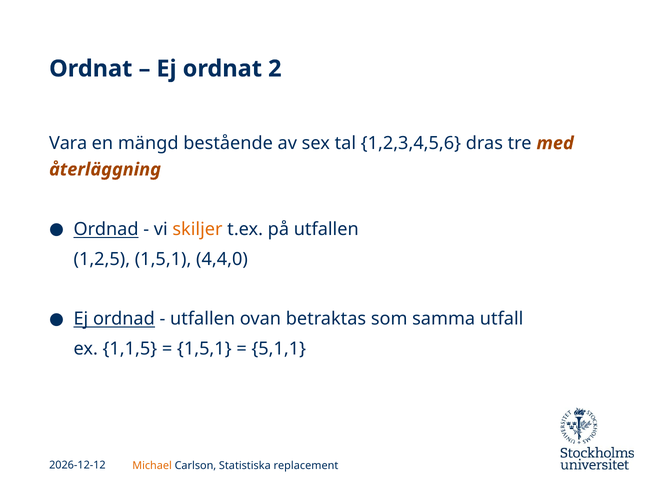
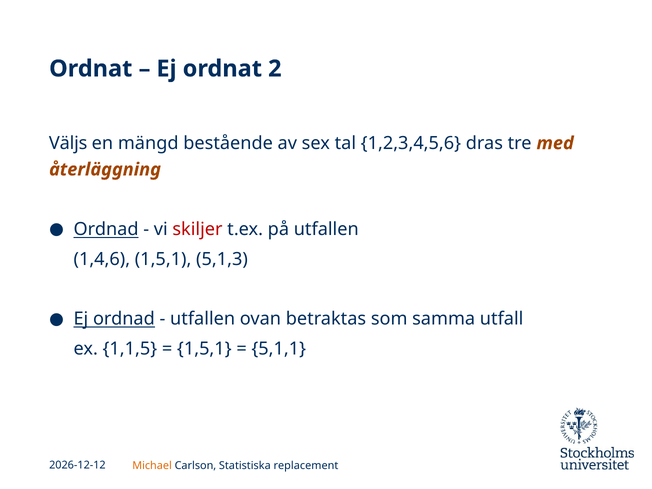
Vara: Vara -> Väljs
skiljer colour: orange -> red
1,2,5: 1,2,5 -> 1,4,6
4,4,0: 4,4,0 -> 5,1,3
